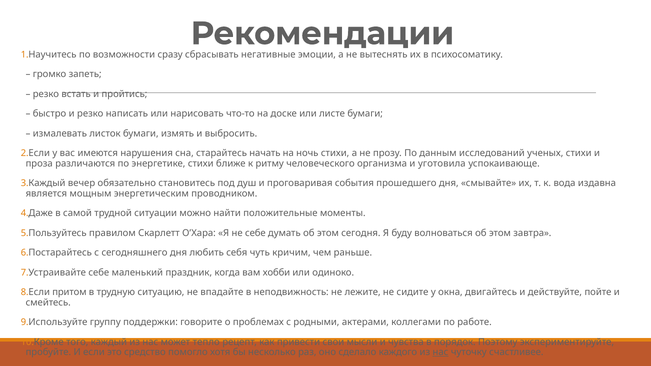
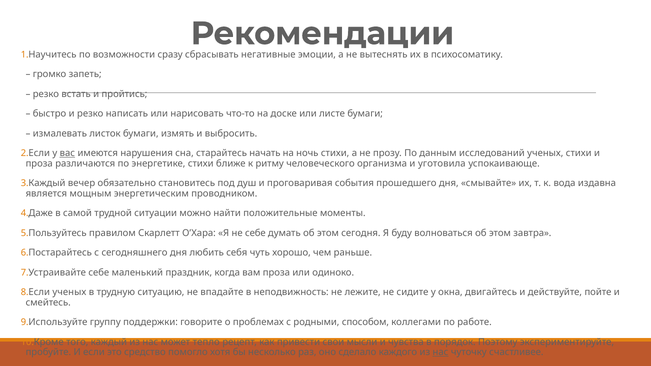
вас underline: none -> present
кричим: кричим -> хорошо
вам хобби: хобби -> проза
притом at (69, 292): притом -> ученых
актерами: актерами -> способом
